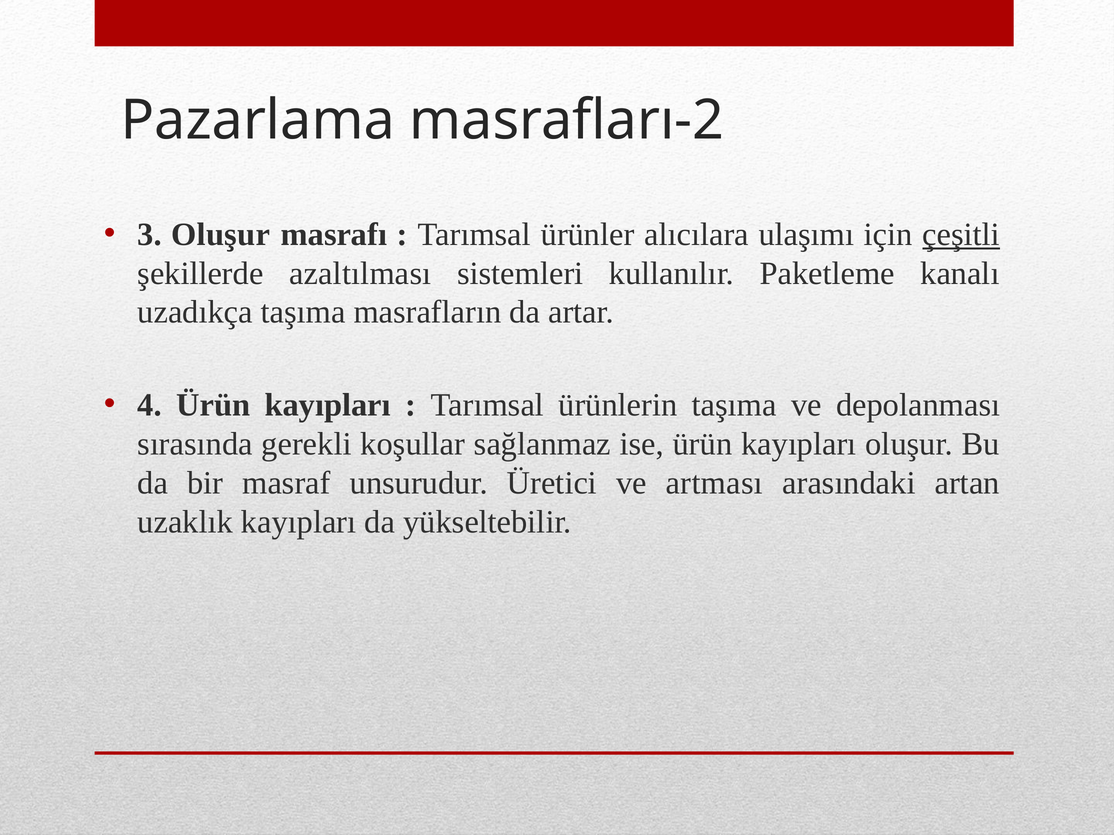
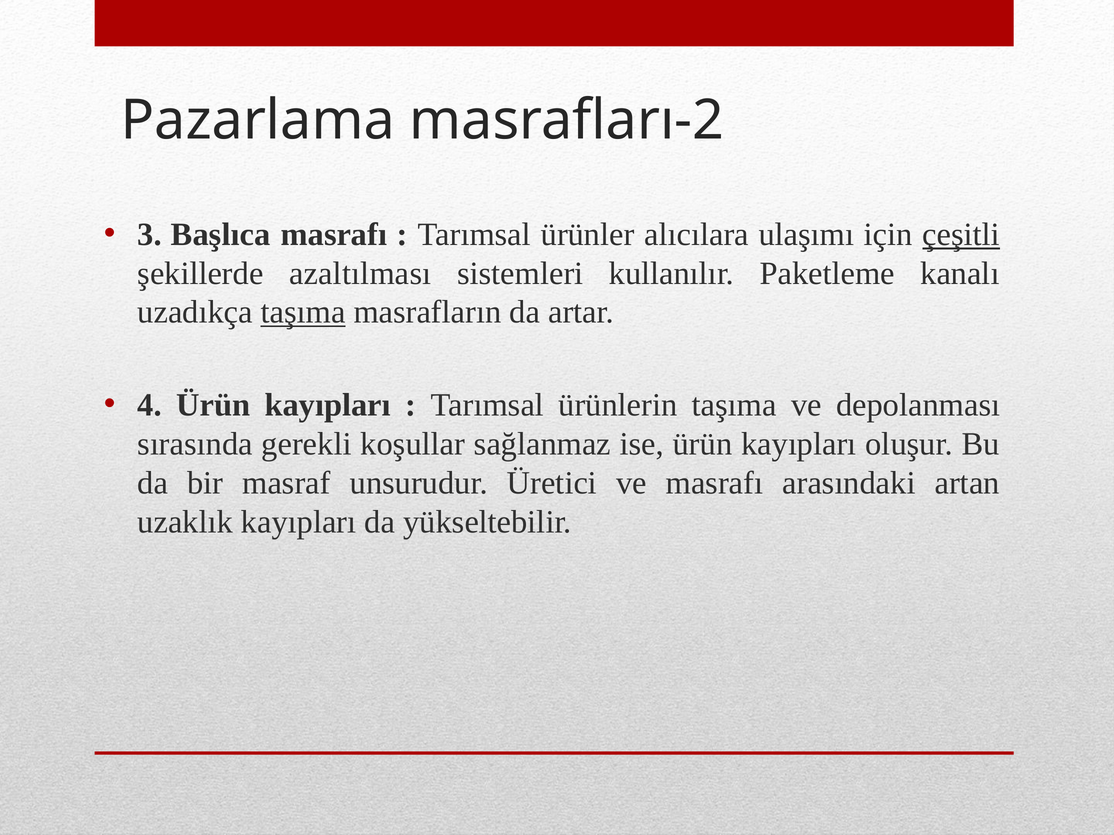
3 Oluşur: Oluşur -> Başlıca
taşıma at (303, 312) underline: none -> present
ve artması: artması -> masrafı
